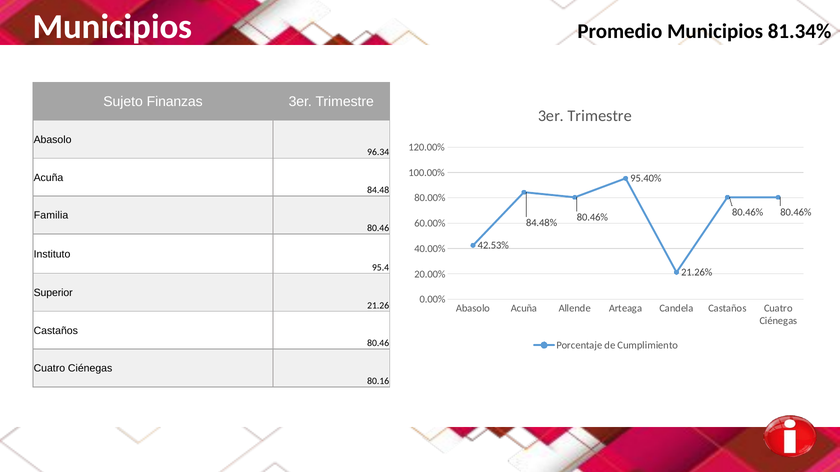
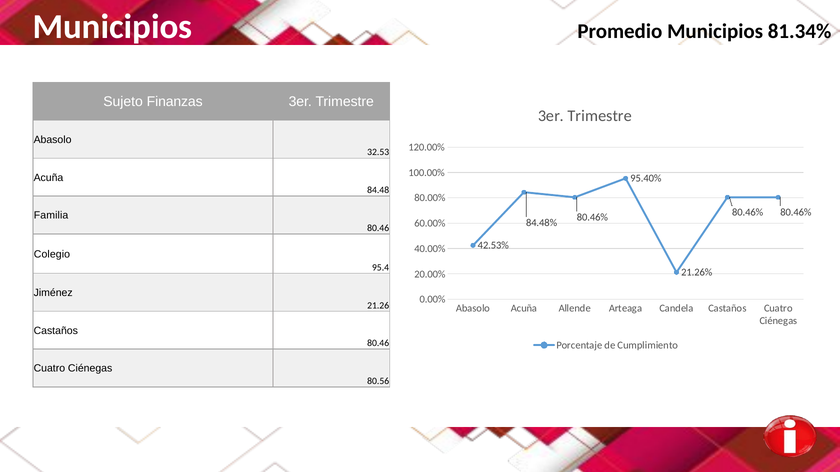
96.34: 96.34 -> 32.53
Instituto: Instituto -> Colegio
Superior: Superior -> Jiménez
80.16: 80.16 -> 80.56
